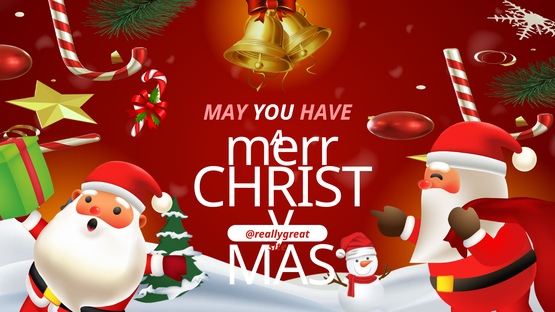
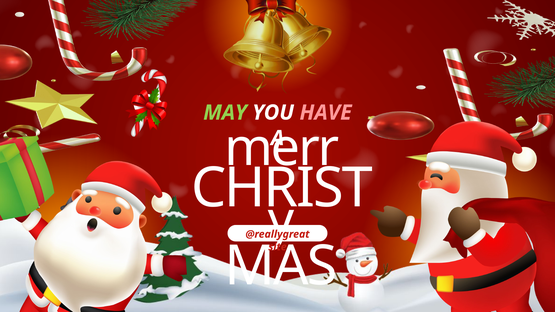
MAY colour: pink -> light green
